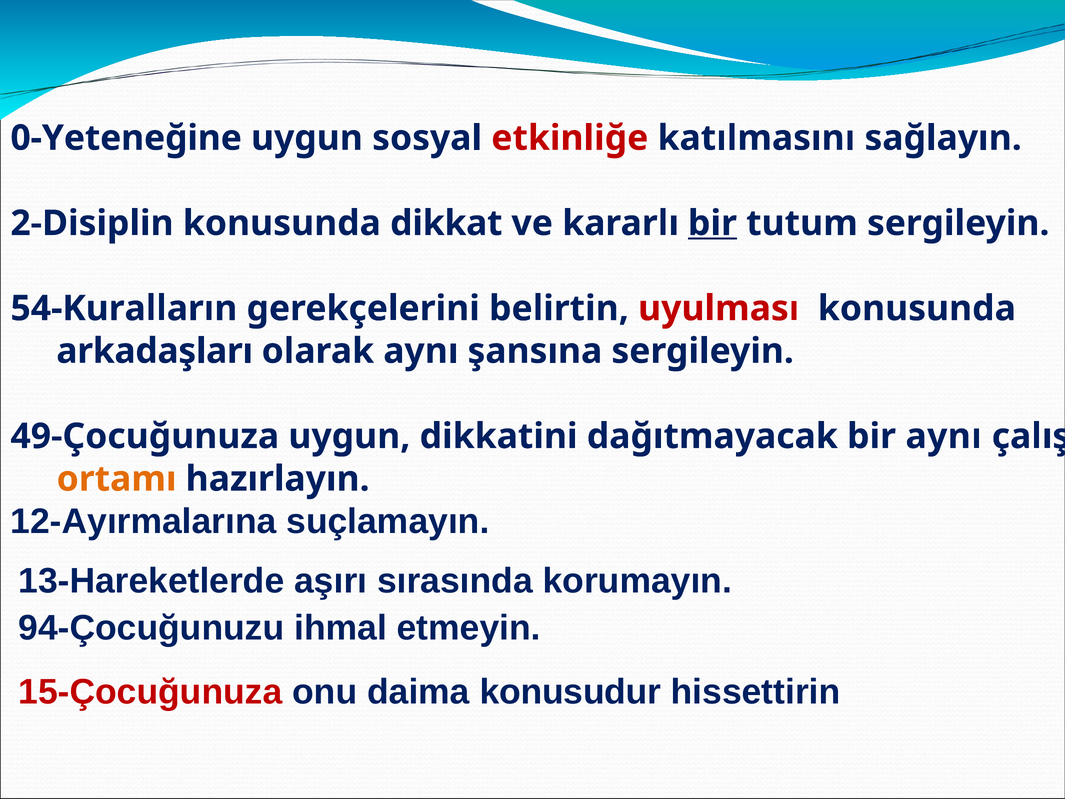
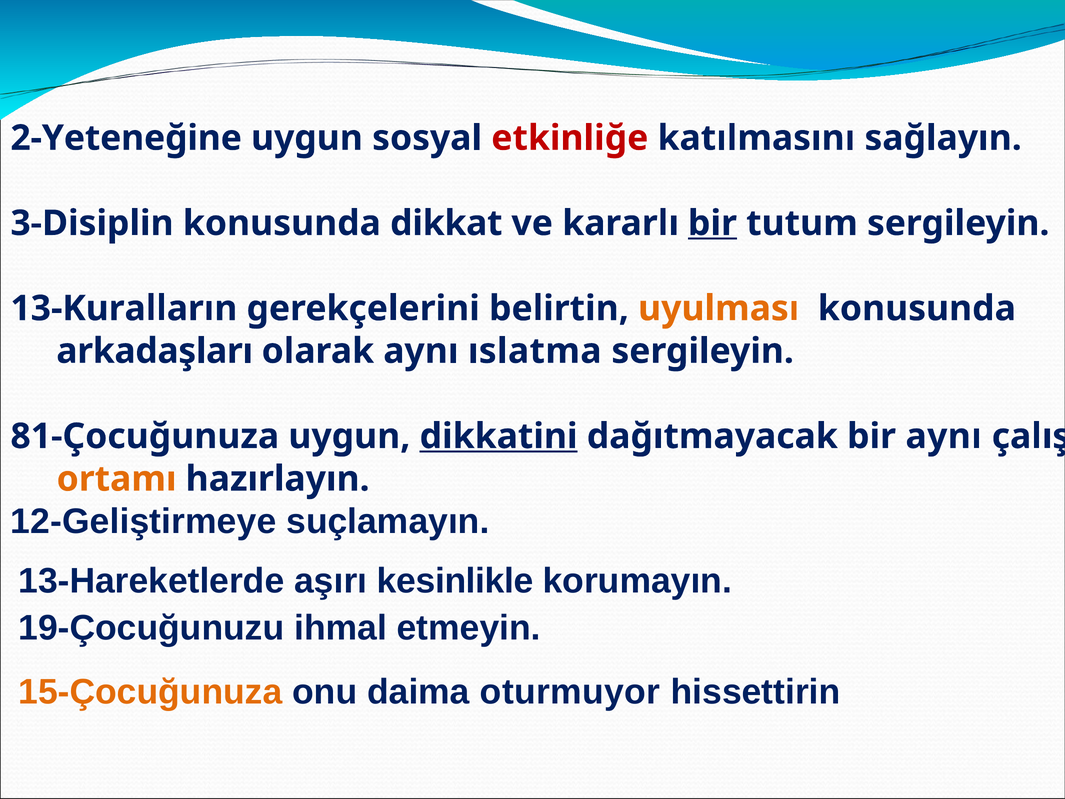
0-Yeteneğine: 0-Yeteneğine -> 2-Yeteneğine
2-Disiplin: 2-Disiplin -> 3-Disiplin
54-Kuralların: 54-Kuralların -> 13-Kuralların
uyulması colour: red -> orange
şansına: şansına -> ıslatma
49-Çocuğunuza: 49-Çocuğunuza -> 81-Çocuğunuza
dikkatini underline: none -> present
12-Ayırmalarına: 12-Ayırmalarına -> 12-Geliştirmeye
sırasında: sırasında -> kesinlikle
94-Çocuğunuzu: 94-Çocuğunuzu -> 19-Çocuğunuzu
15-Çocuğunuza colour: red -> orange
konusudur: konusudur -> oturmuyor
